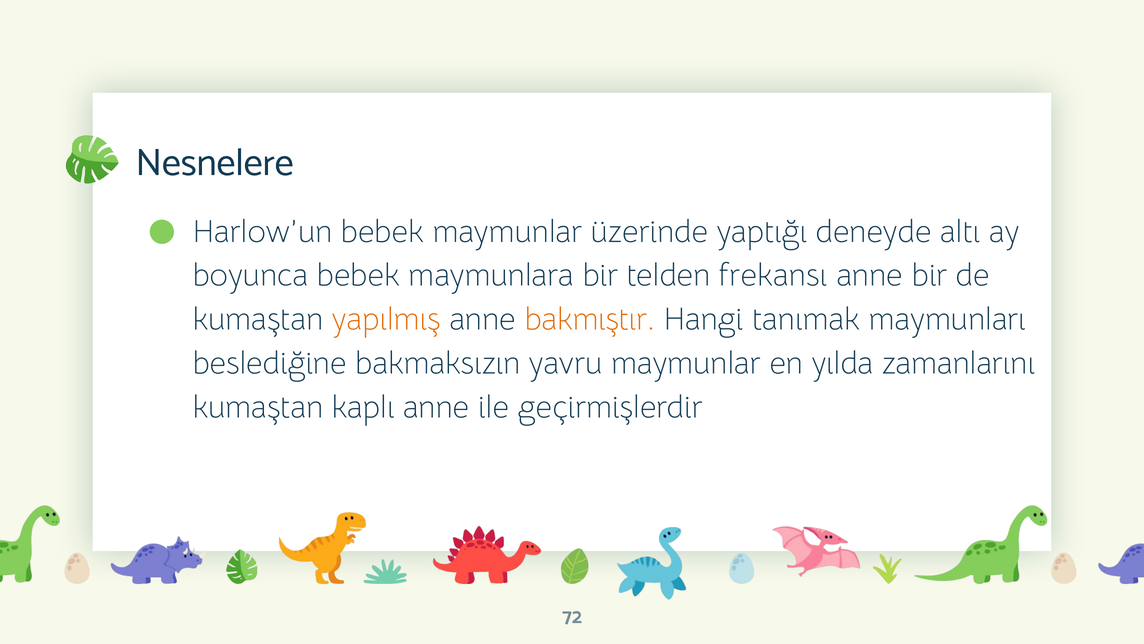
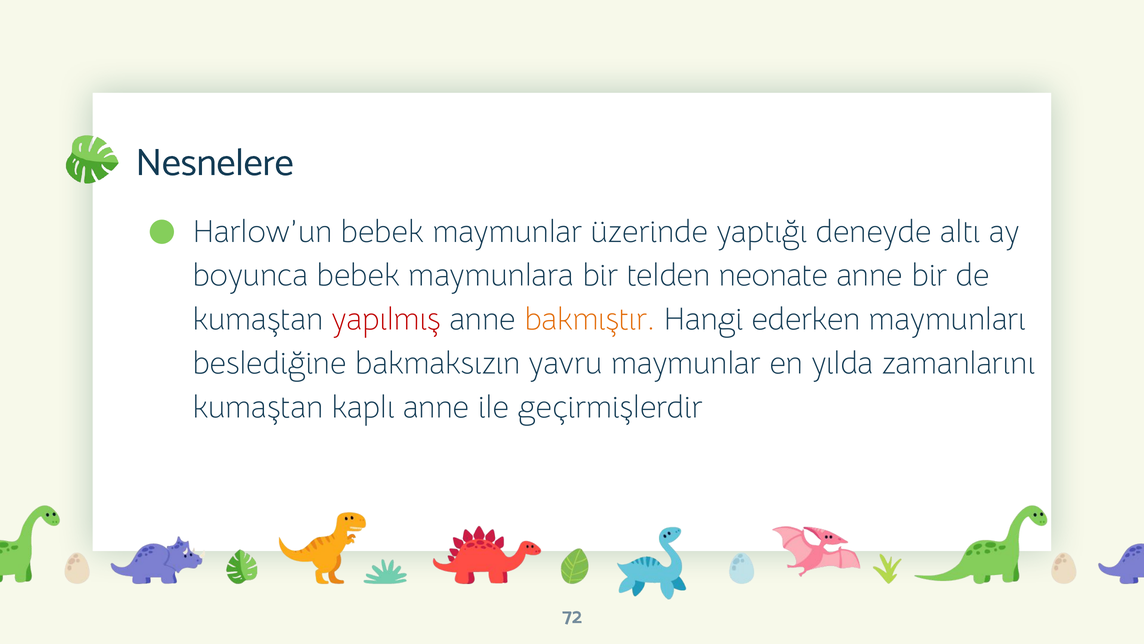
frekansı: frekansı -> neonate
yapılmış colour: orange -> red
tanımak: tanımak -> ederken
